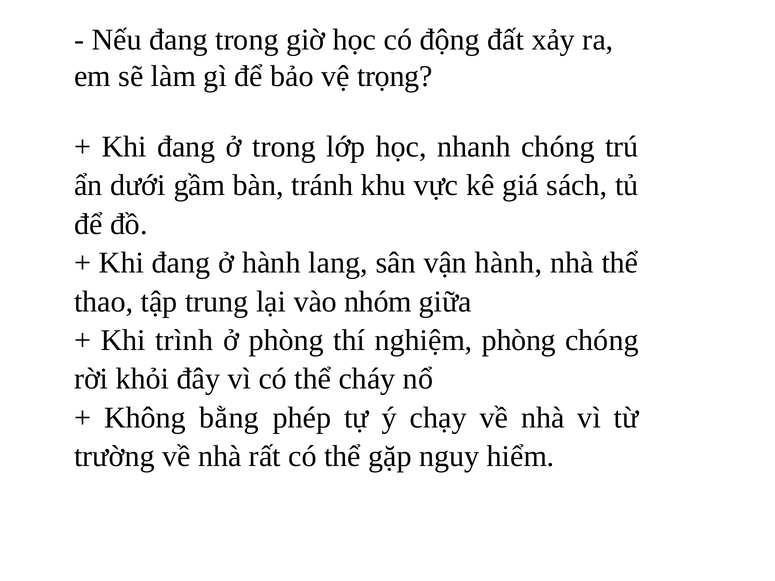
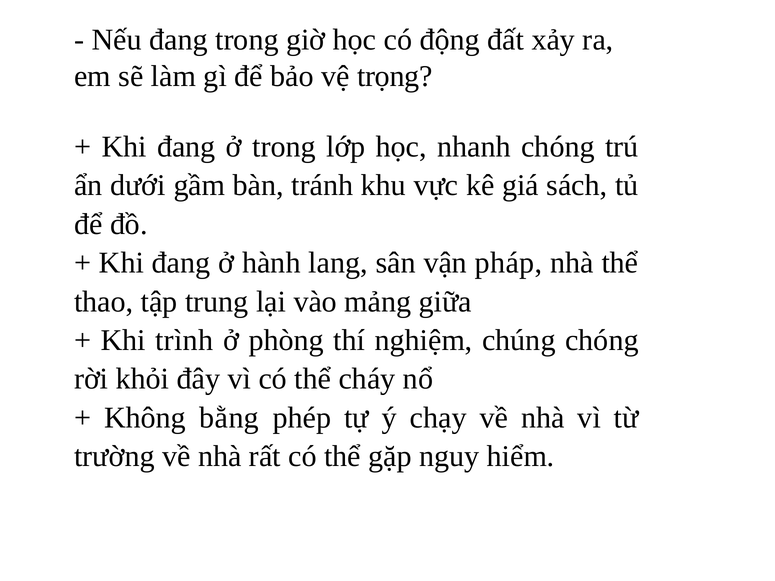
vận hành: hành -> pháp
nhóm: nhóm -> mảng
nghiệm phòng: phòng -> chúng
